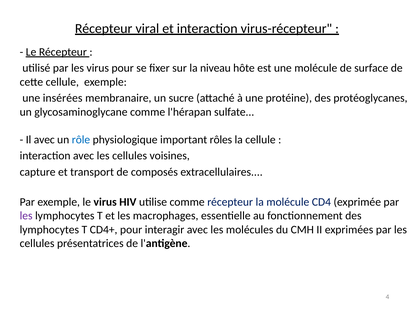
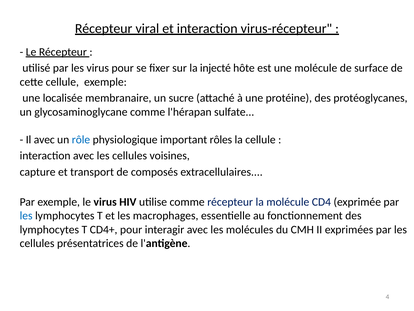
niveau: niveau -> injecté
insérées: insérées -> localisée
les at (26, 215) colour: purple -> blue
